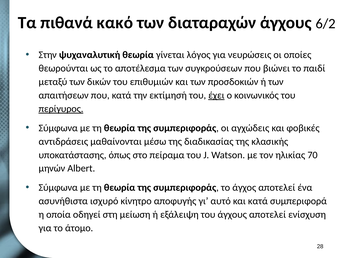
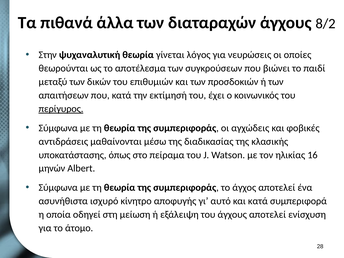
κακό: κακό -> άλλα
6/2: 6/2 -> 8/2
έχει underline: present -> none
70: 70 -> 16
